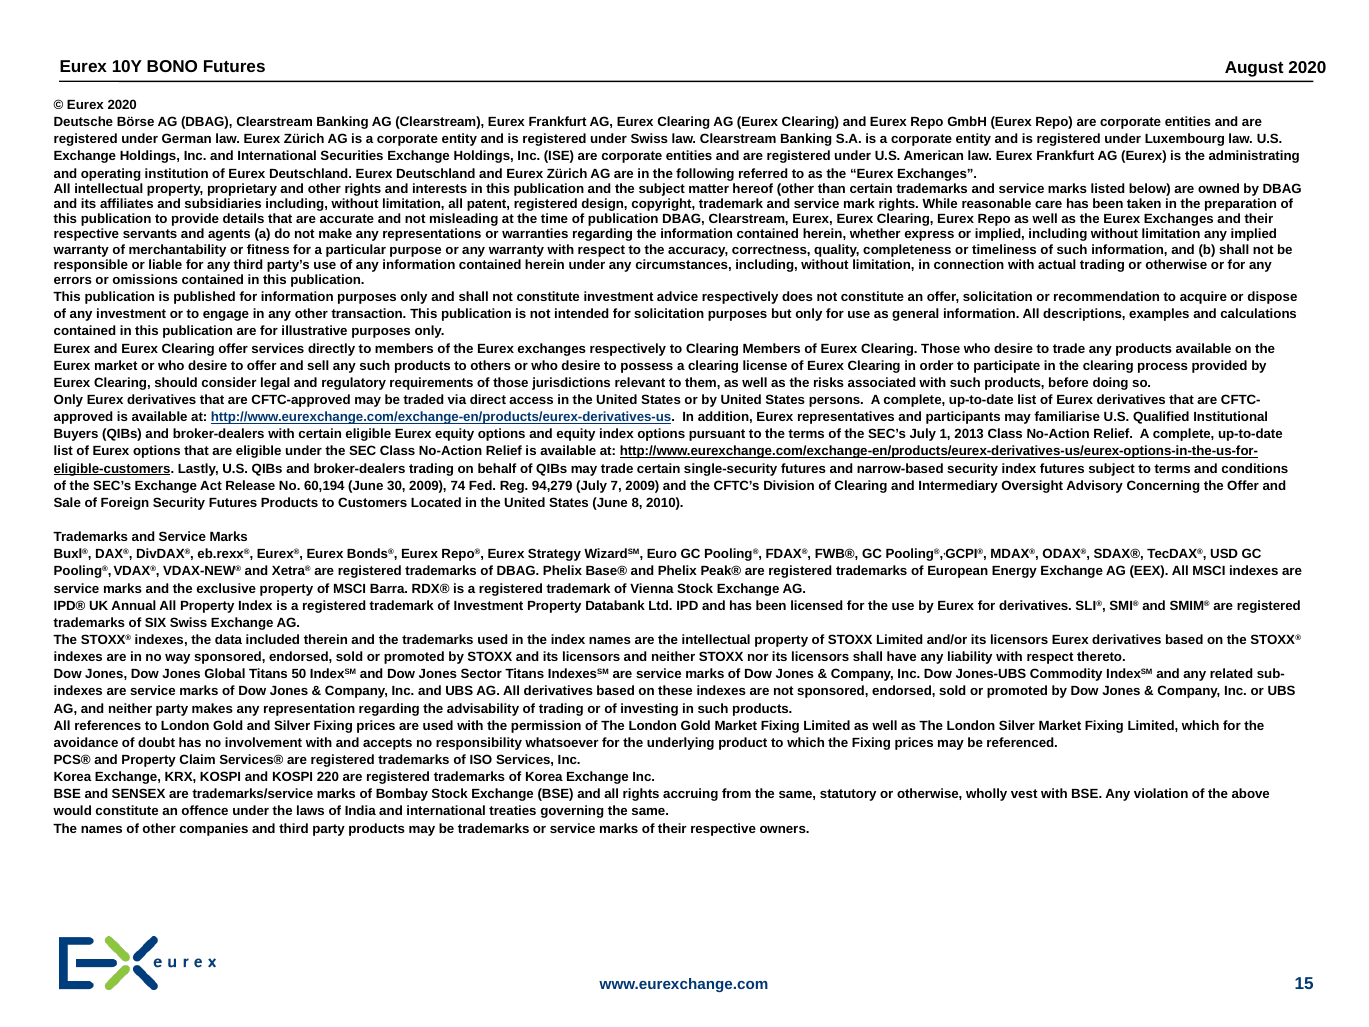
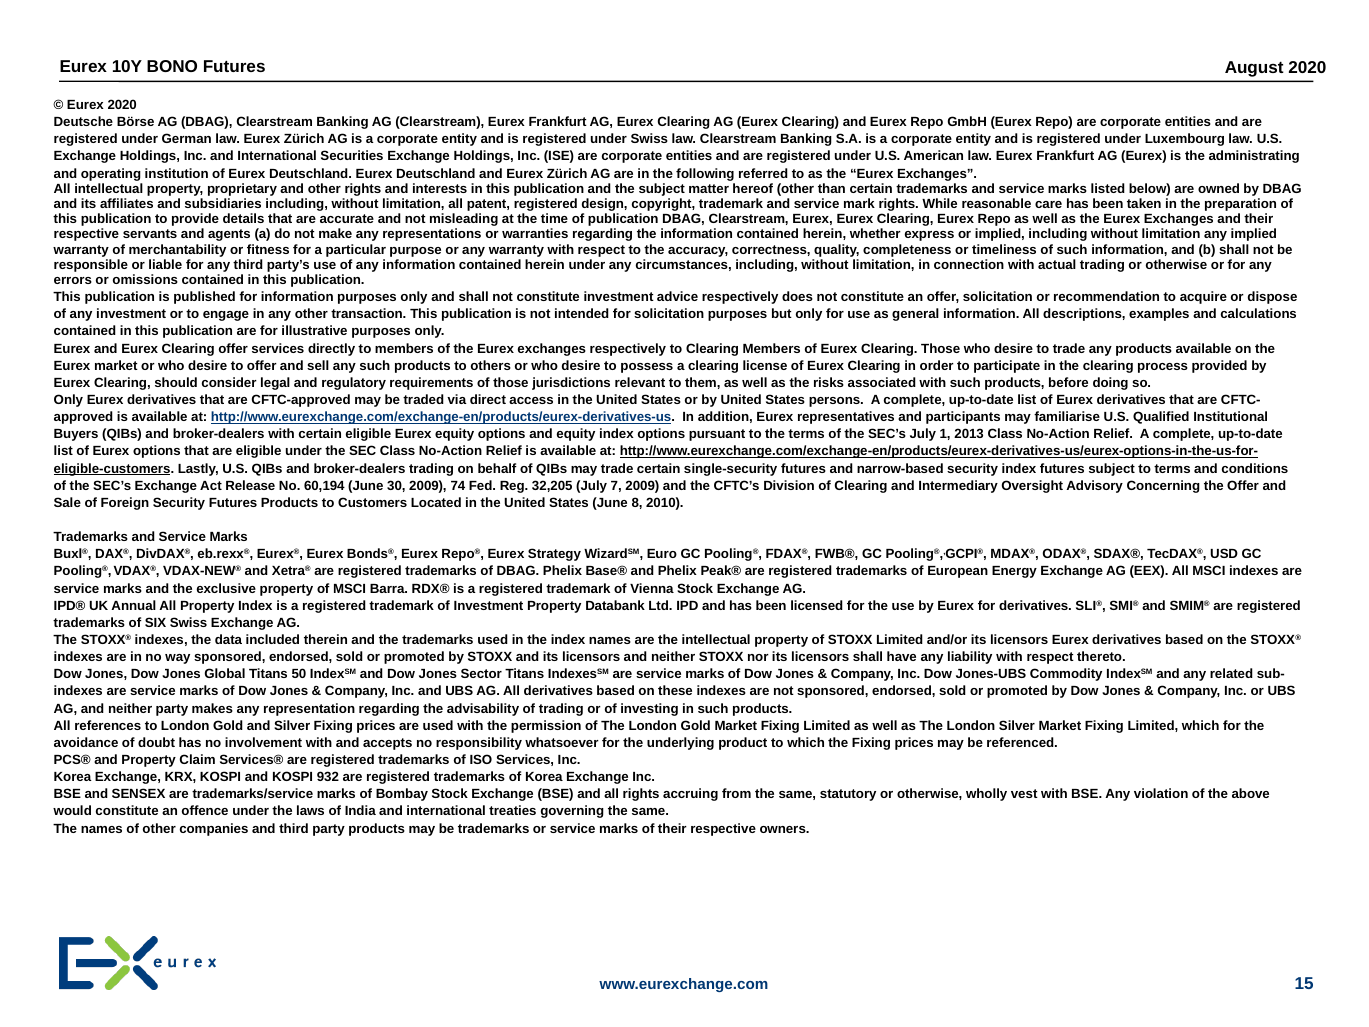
94,279: 94,279 -> 32,205
220: 220 -> 932
